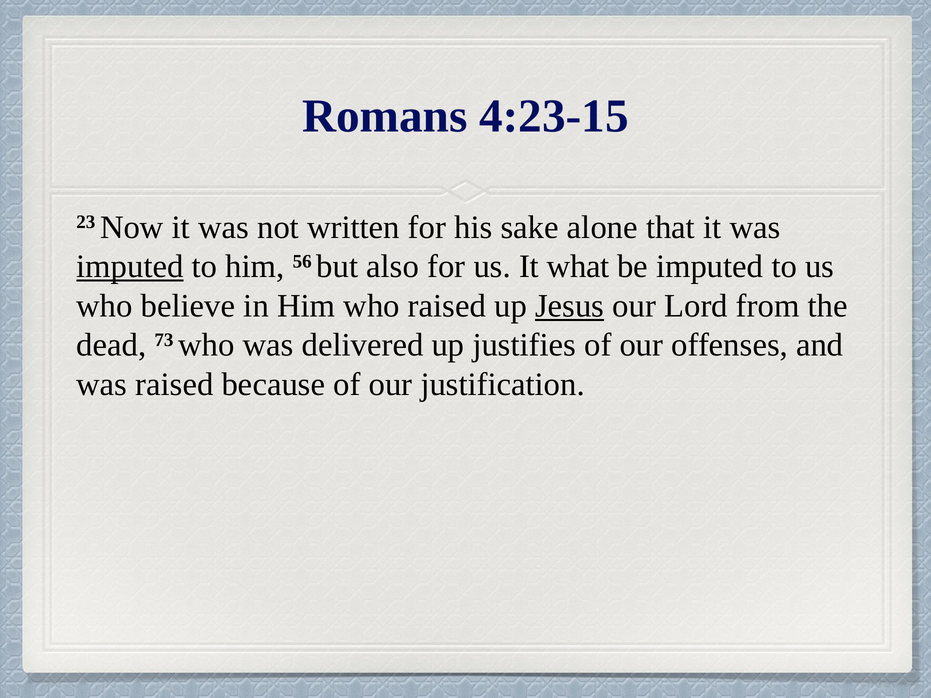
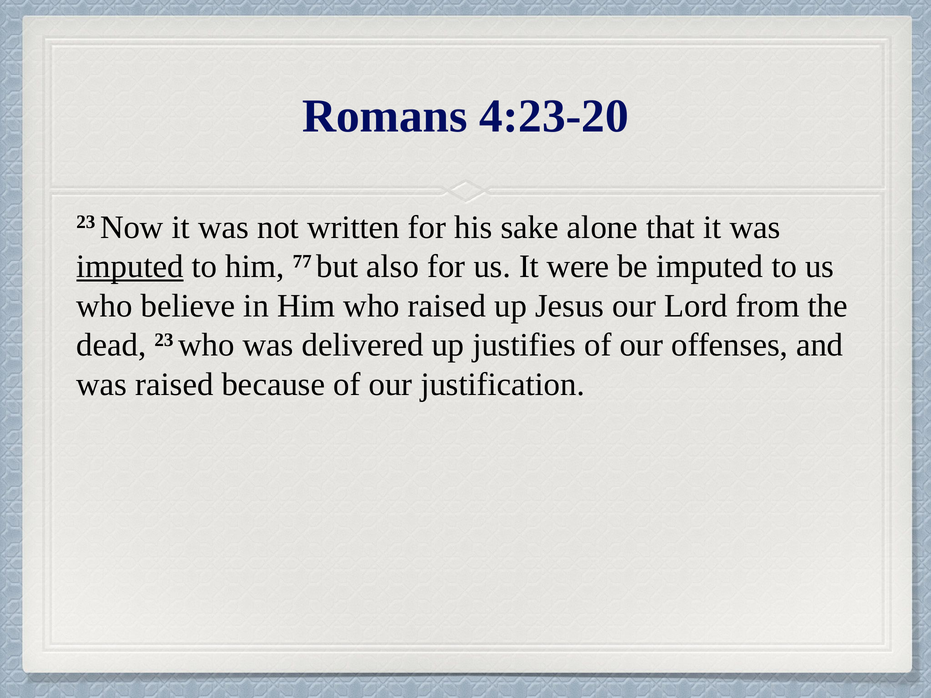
4:23-15: 4:23-15 -> 4:23-20
56: 56 -> 77
what: what -> were
Jesus underline: present -> none
dead 73: 73 -> 23
